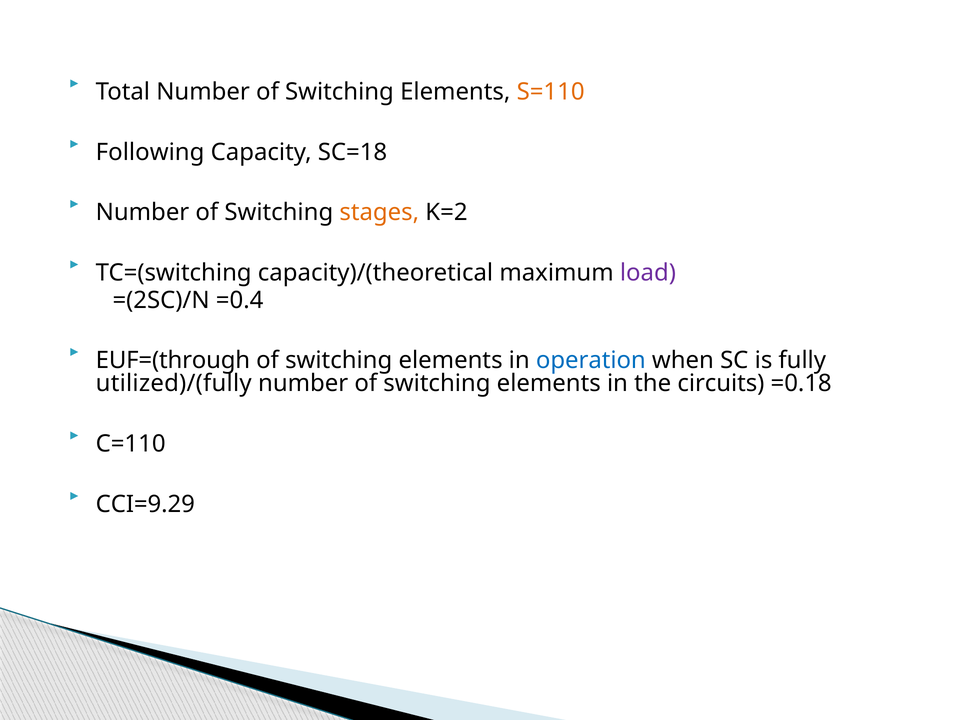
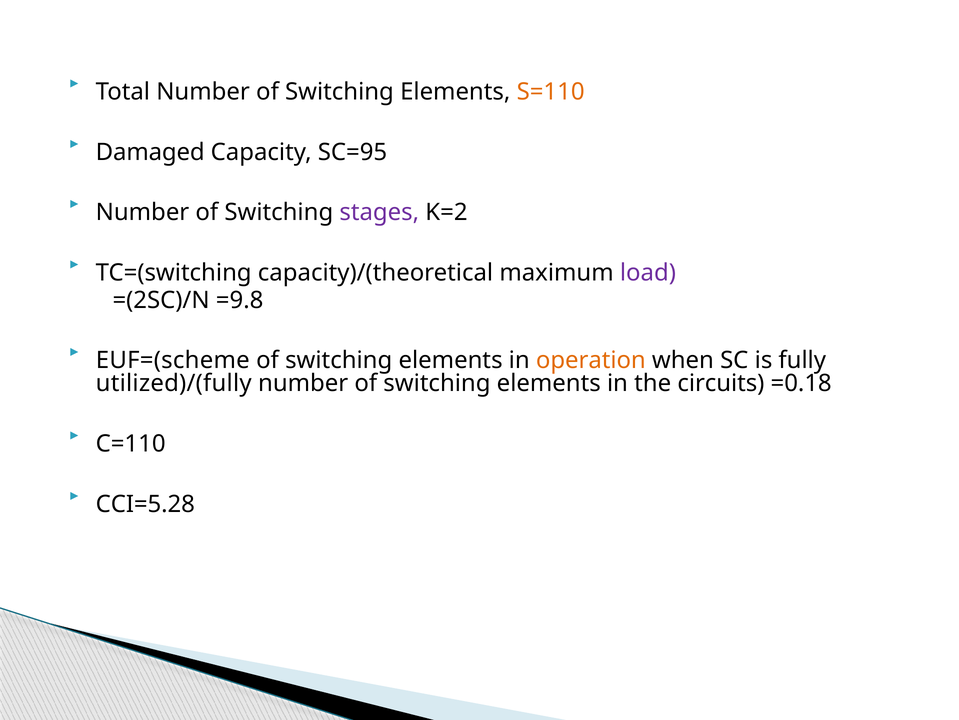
Following: Following -> Damaged
SC=18: SC=18 -> SC=95
stages colour: orange -> purple
=0.4: =0.4 -> =9.8
EUF=(through: EUF=(through -> EUF=(scheme
operation colour: blue -> orange
CCI=9.29: CCI=9.29 -> CCI=5.28
